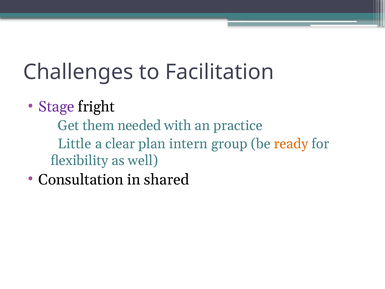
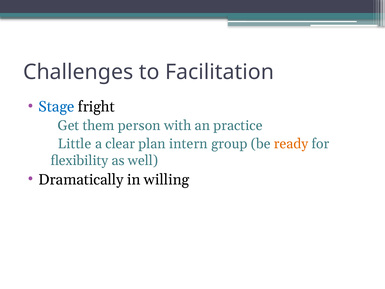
Stage colour: purple -> blue
needed: needed -> person
Consultation: Consultation -> Dramatically
shared: shared -> willing
